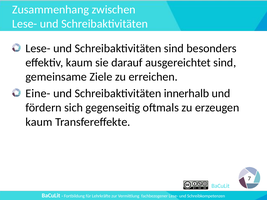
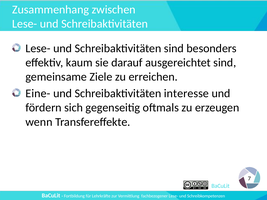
innerhalb: innerhalb -> interesse
kaum at (39, 122): kaum -> wenn
